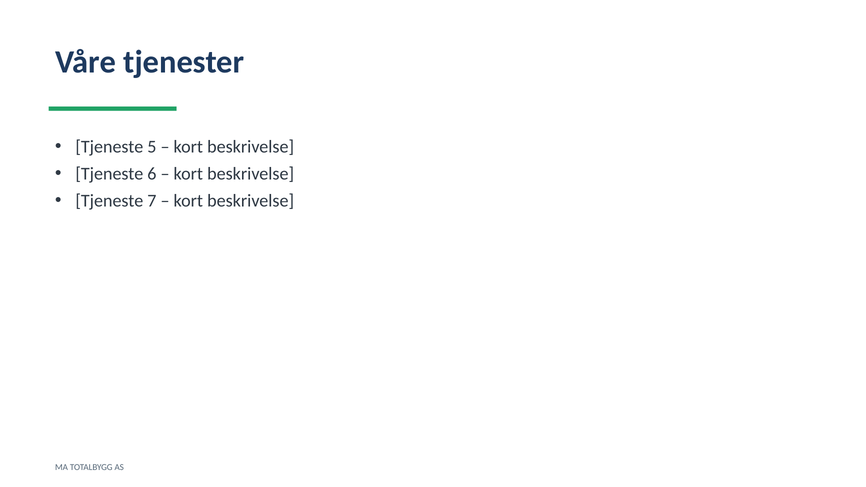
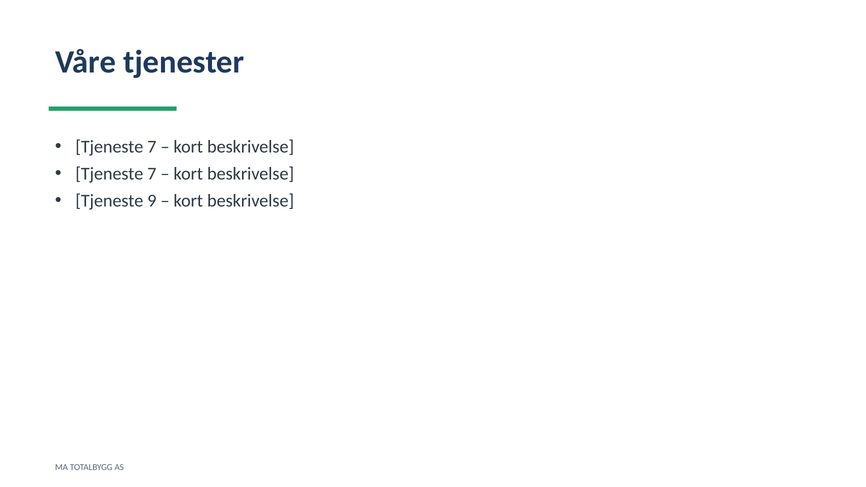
5 at (152, 147): 5 -> 7
6 at (152, 174): 6 -> 7
7: 7 -> 9
